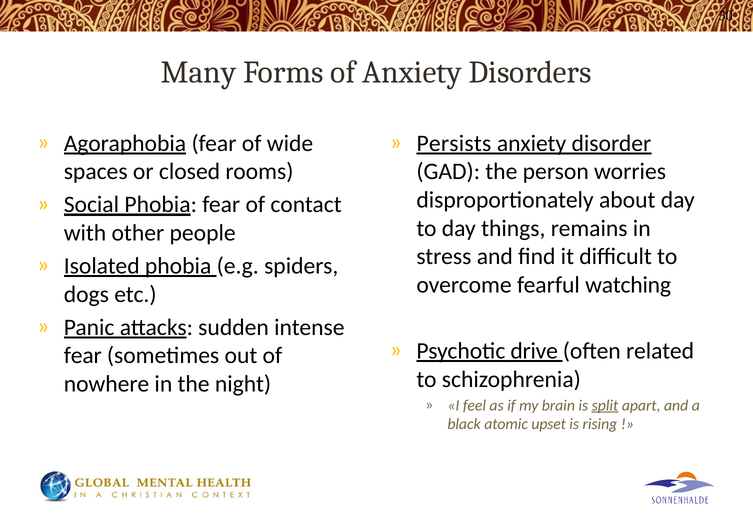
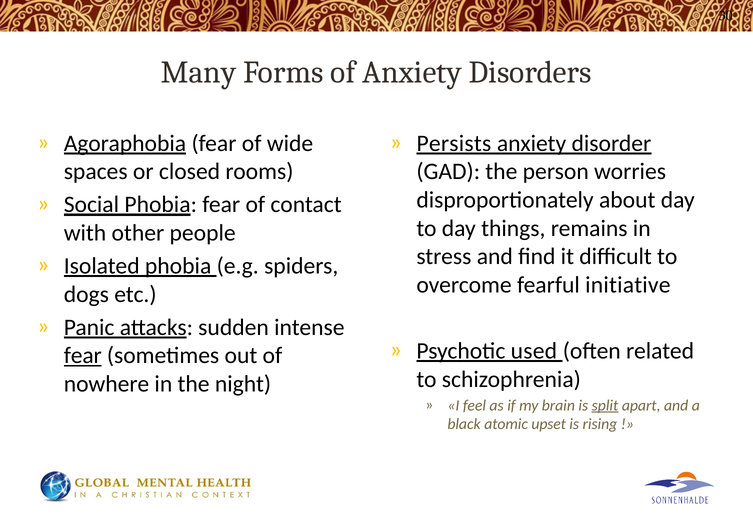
watching: watching -> initiative
drive: drive -> used
fear at (83, 356) underline: none -> present
